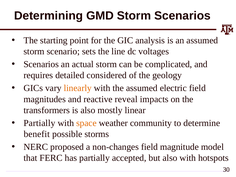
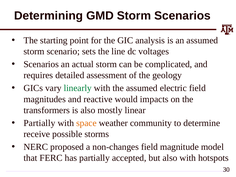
considered: considered -> assessment
linearly colour: orange -> green
reveal: reveal -> would
benefit: benefit -> receive
